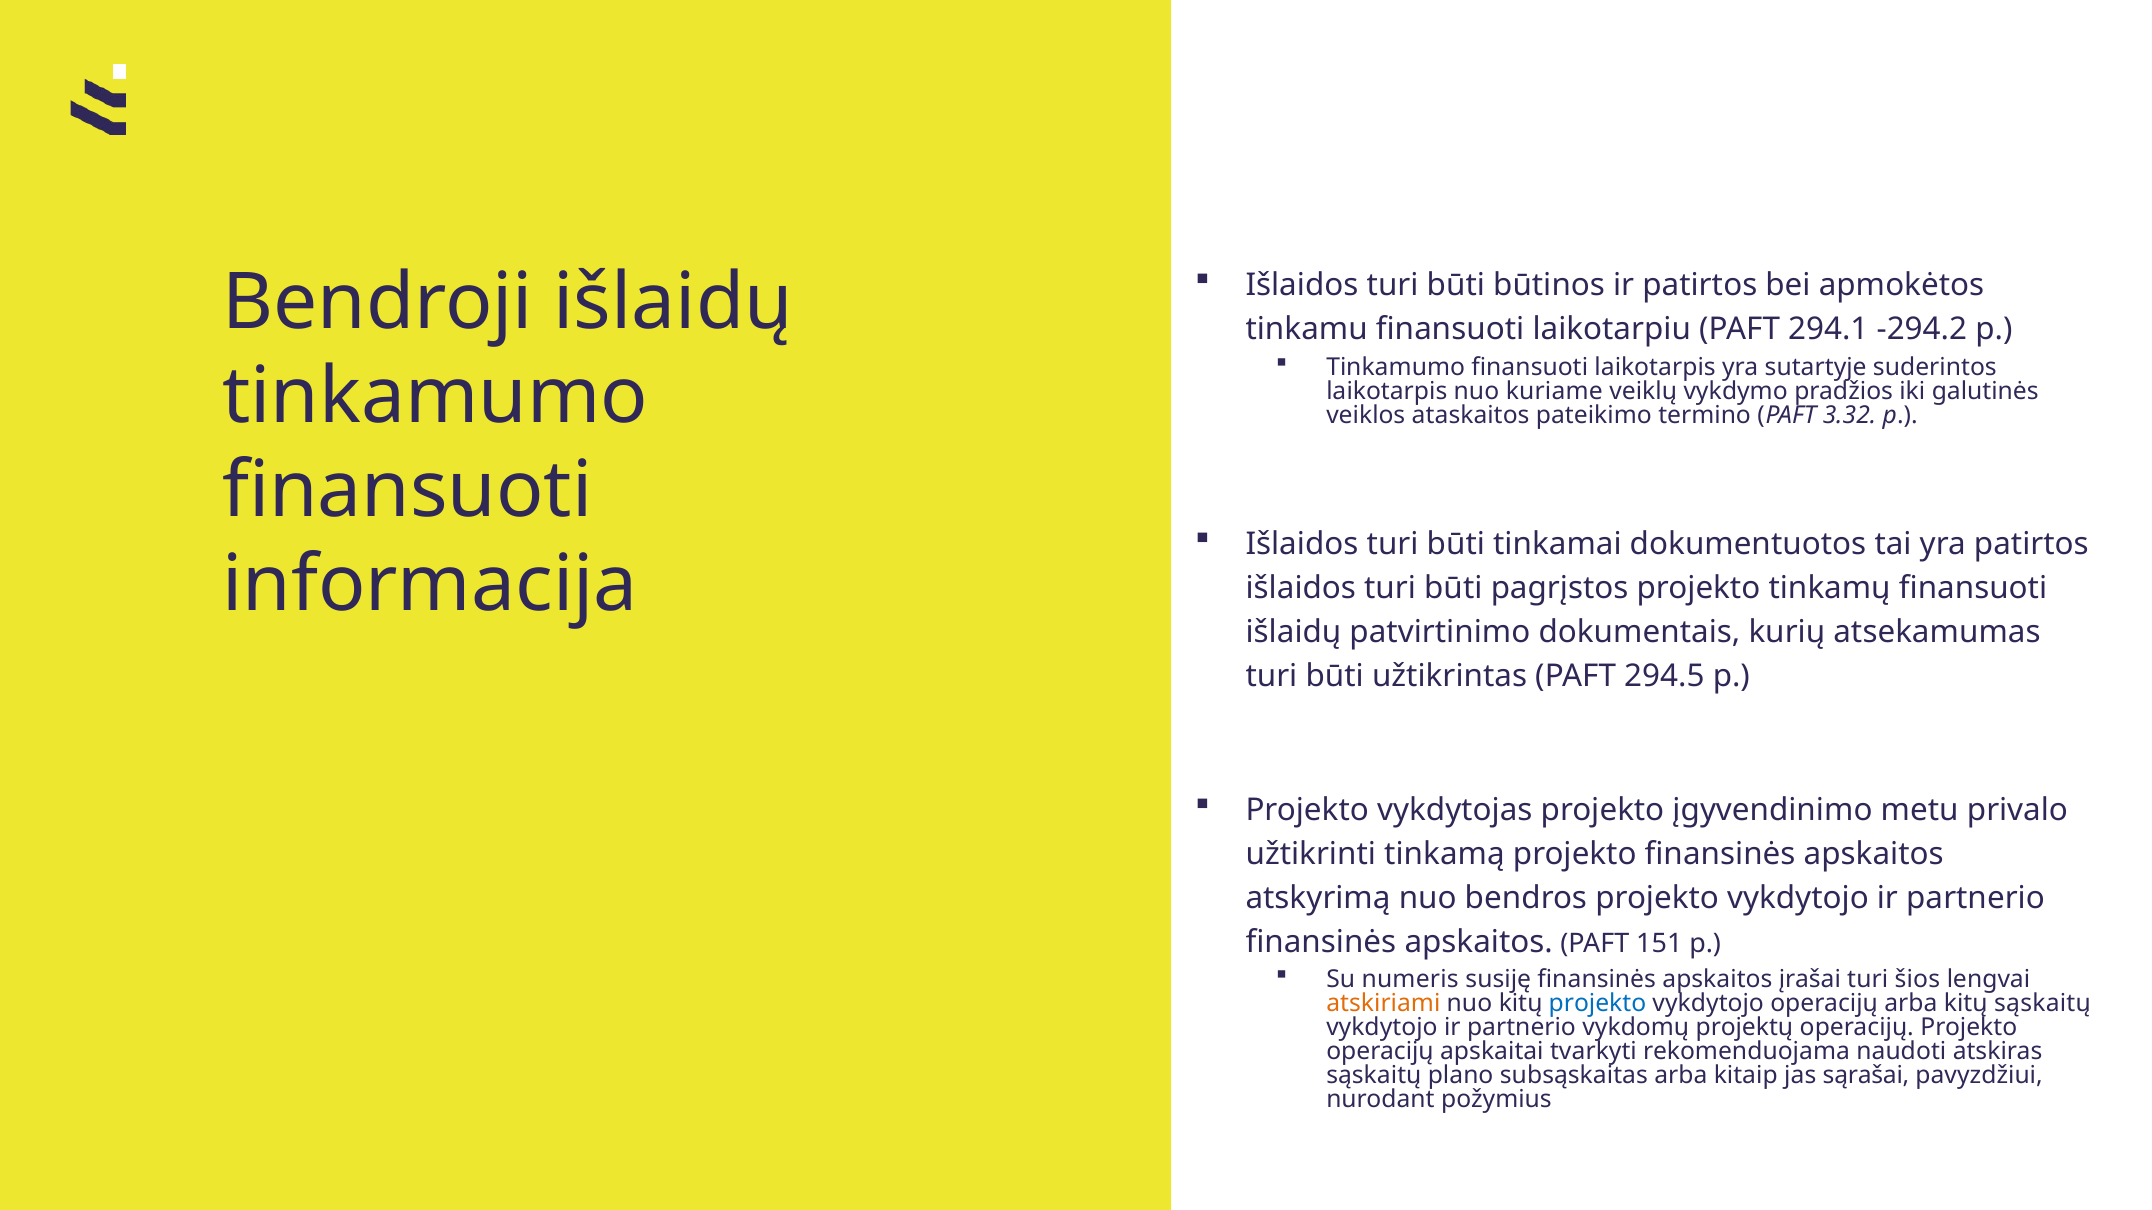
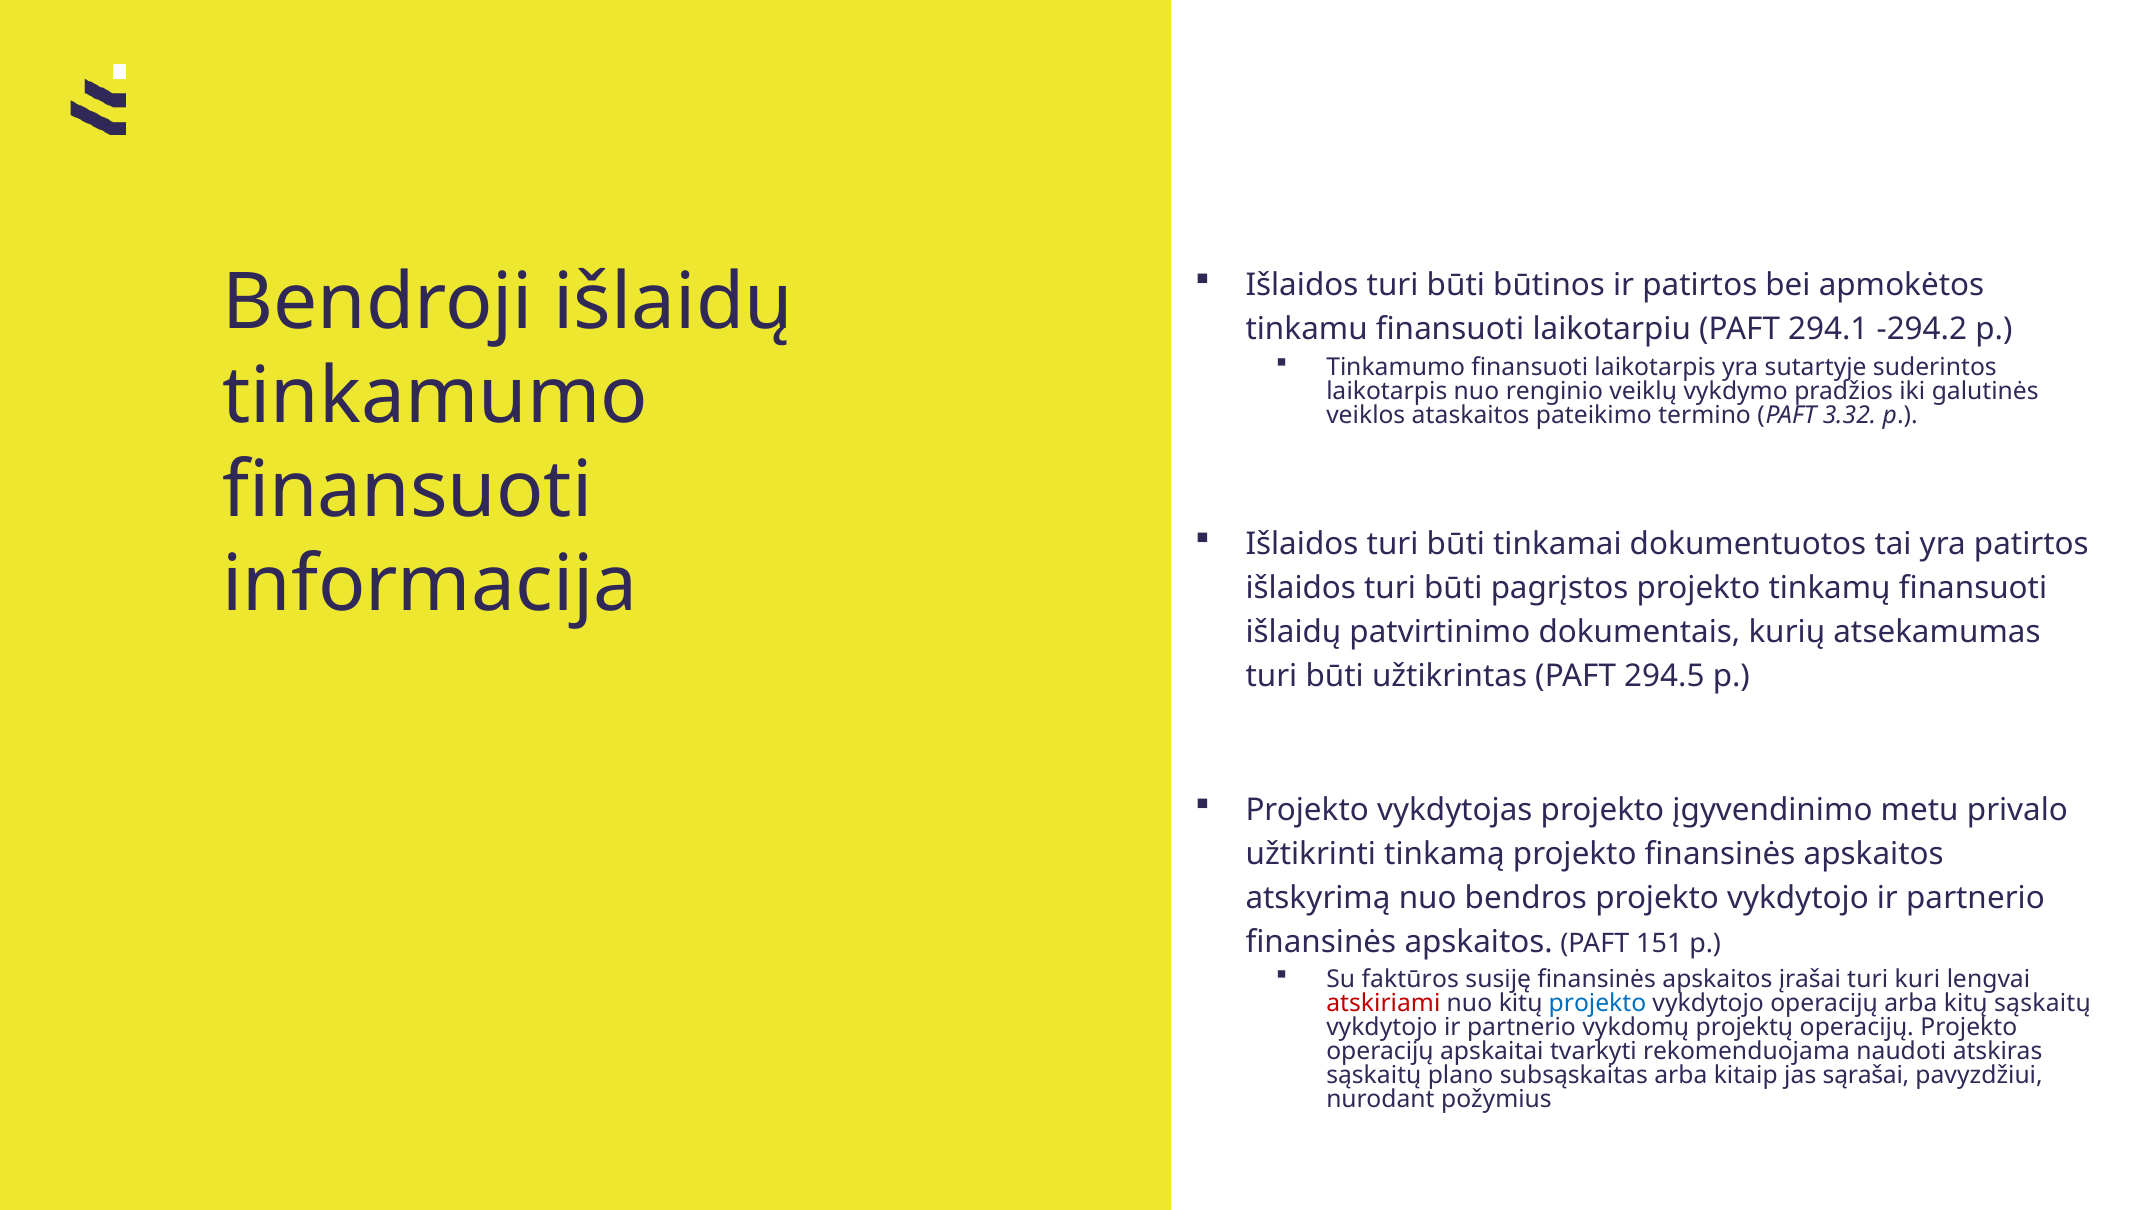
kuriame: kuriame -> renginio
numeris: numeris -> faktūros
šios: šios -> kuri
atskiriami colour: orange -> red
